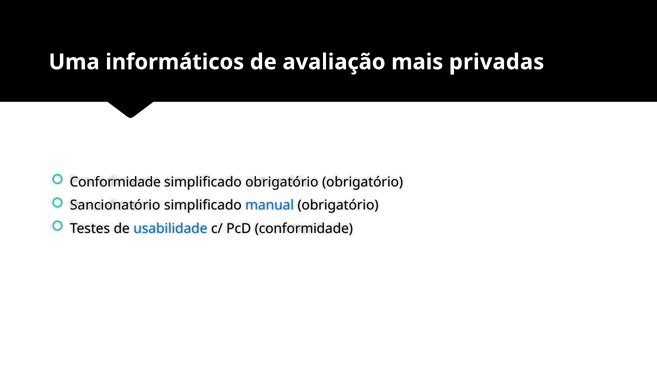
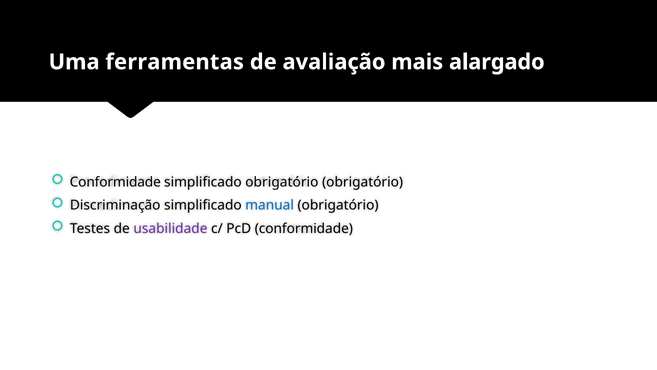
informáticos: informáticos -> ferramentas
privadas: privadas -> alargado
Sancionatório: Sancionatório -> Discriminação
usabilidade colour: blue -> purple
